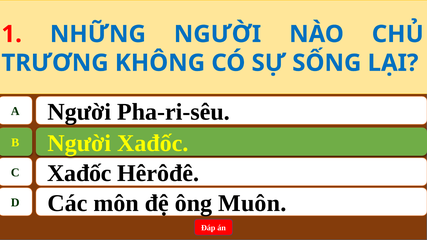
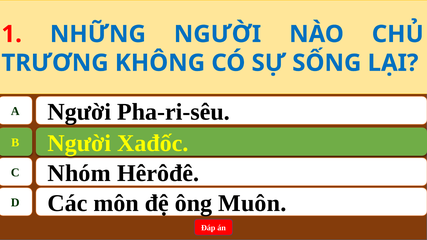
C Xađốc: Xađốc -> Nhóm
